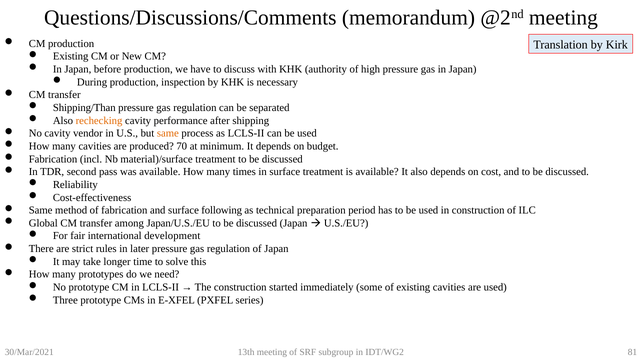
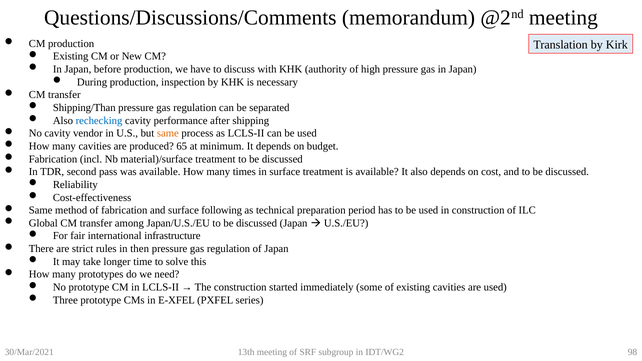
rechecking colour: orange -> blue
70: 70 -> 65
development: development -> infrastructure
later: later -> then
81: 81 -> 98
